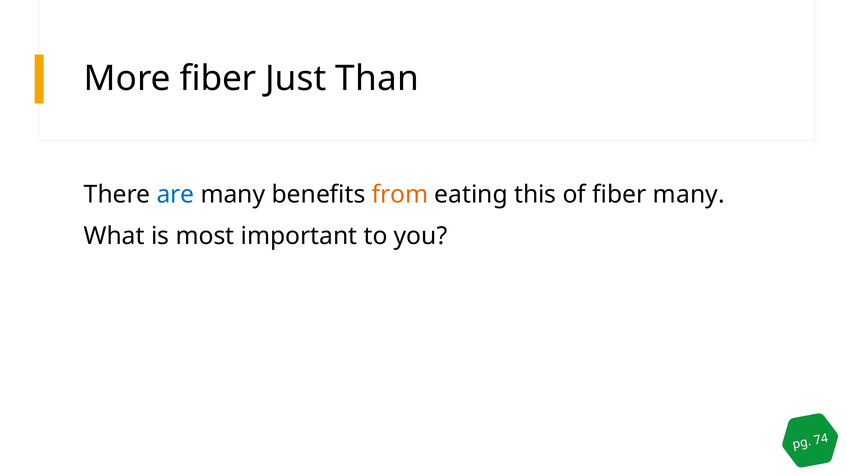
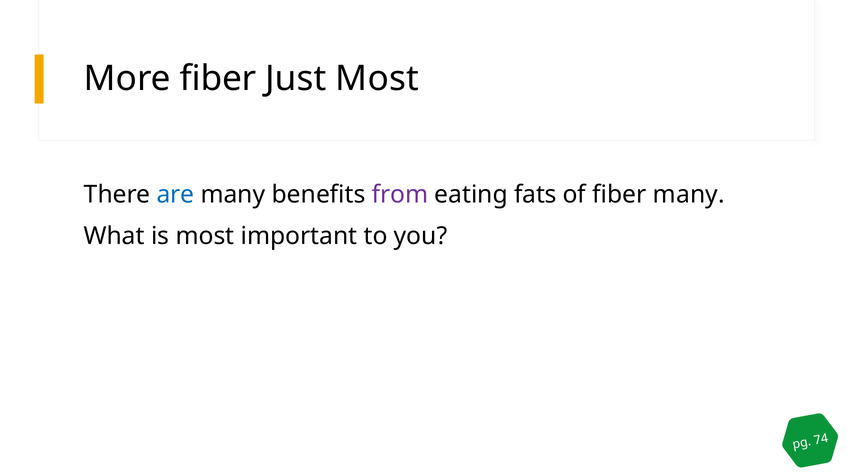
Just Than: Than -> Most
from colour: orange -> purple
this: this -> fats
